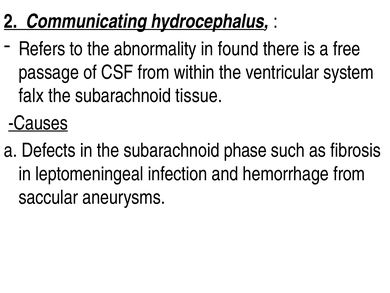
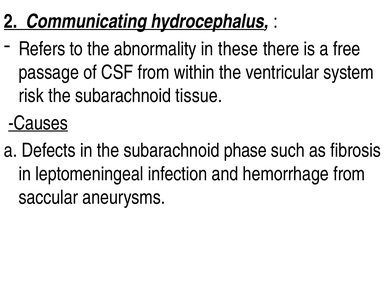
found: found -> these
falx: falx -> risk
